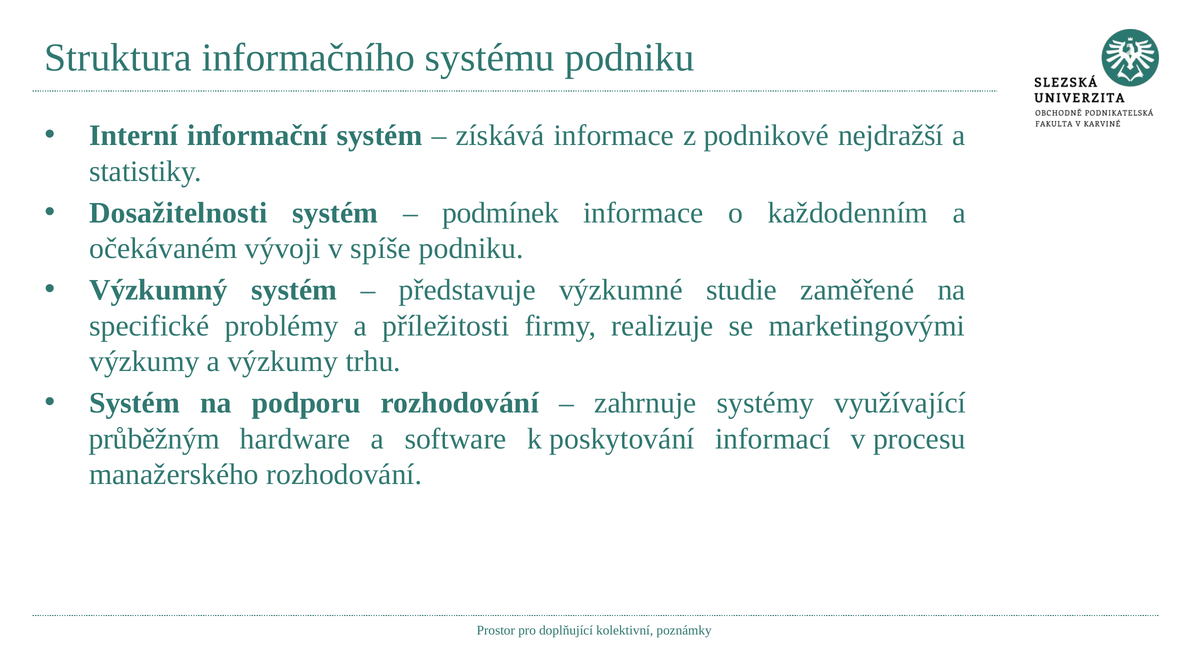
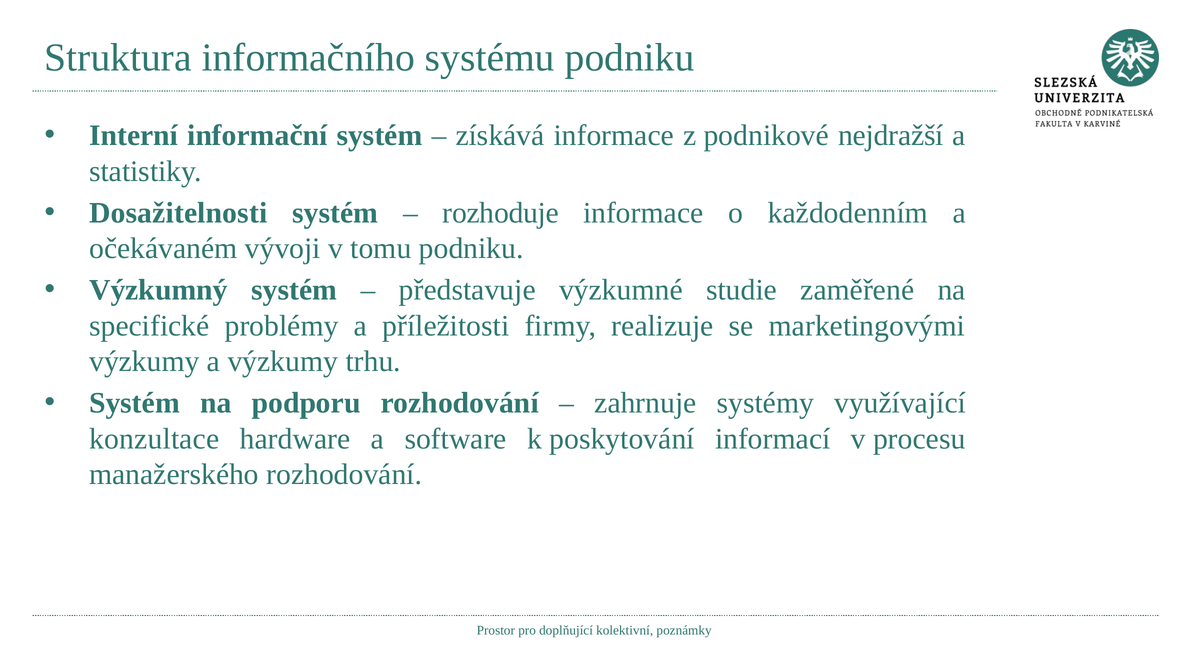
podmínek: podmínek -> rozhoduje
spíše: spíše -> tomu
průběžným: průběžným -> konzultace
